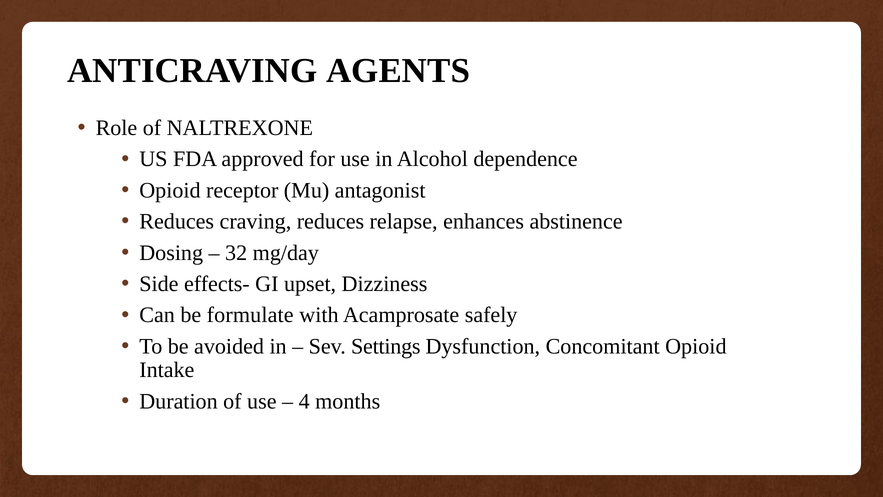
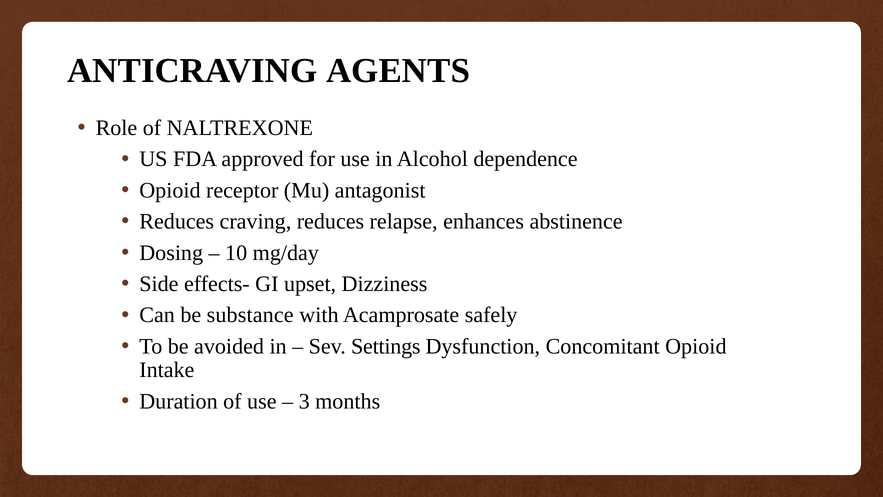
32: 32 -> 10
formulate: formulate -> substance
4: 4 -> 3
